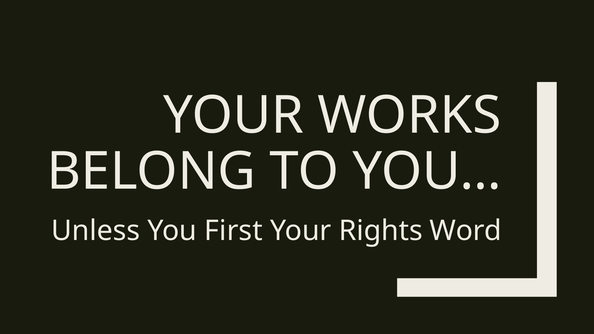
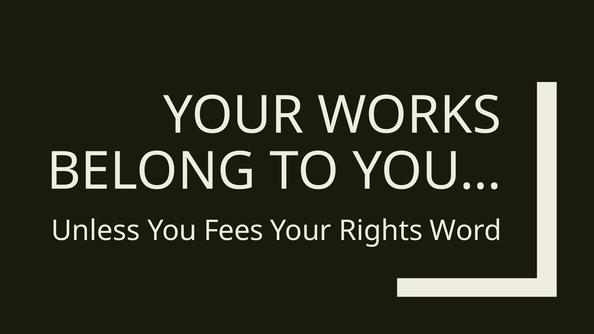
First: First -> Fees
